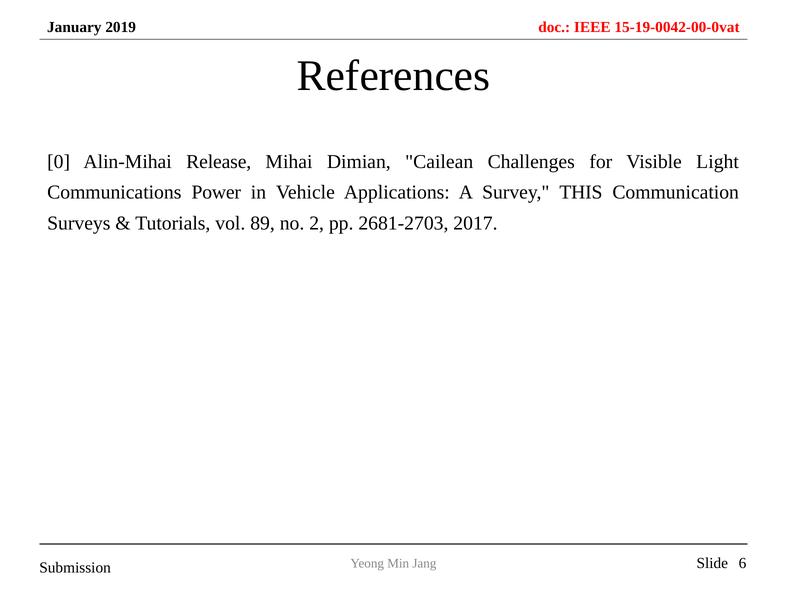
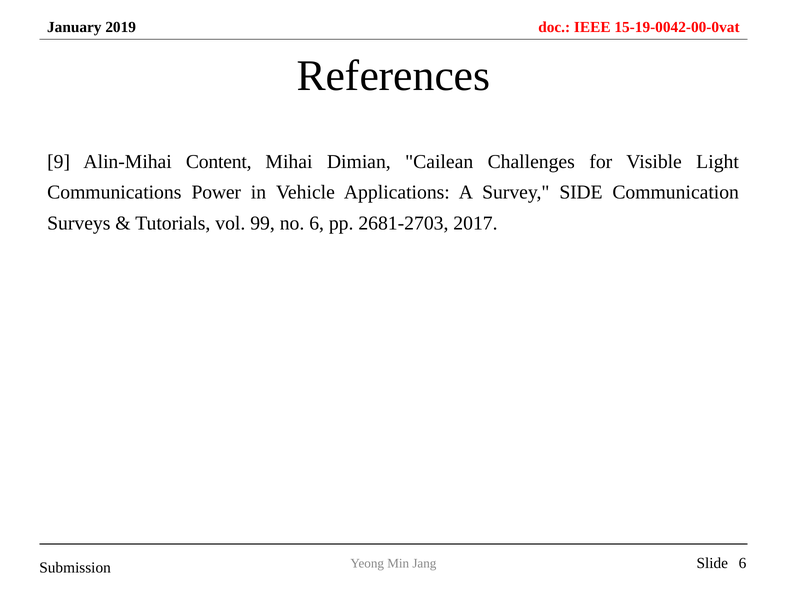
0: 0 -> 9
Release: Release -> Content
THIS: THIS -> SIDE
89: 89 -> 99
no 2: 2 -> 6
